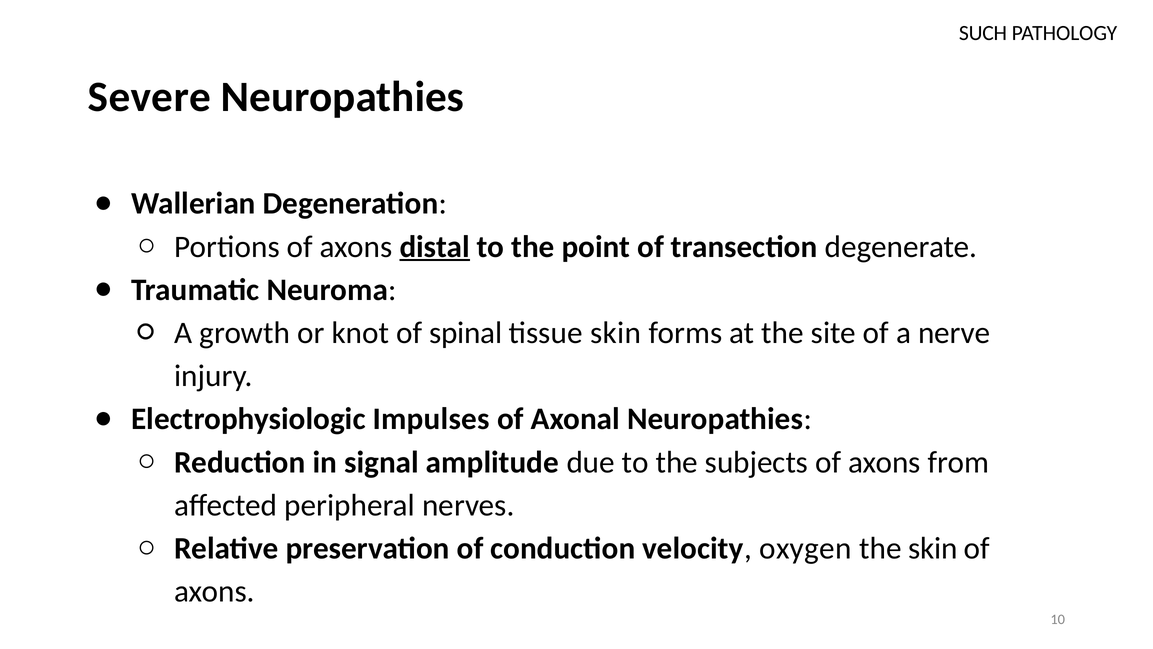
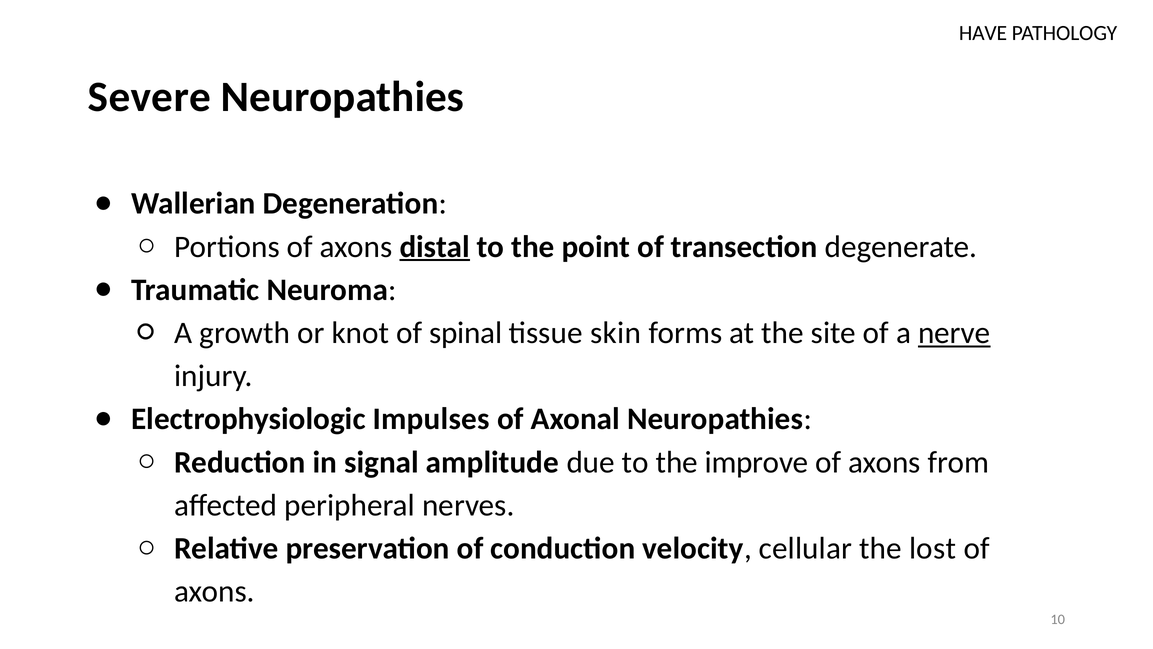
SUCH: SUCH -> HAVE
nerve underline: none -> present
subjects: subjects -> improve
oxygen: oxygen -> cellular
the skin: skin -> lost
